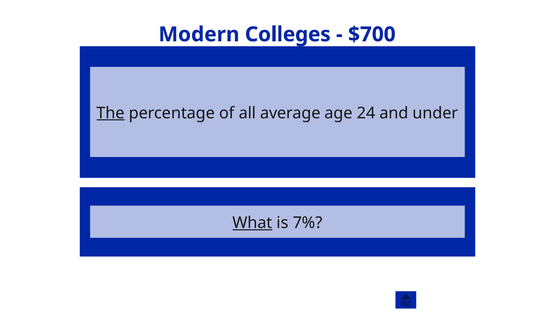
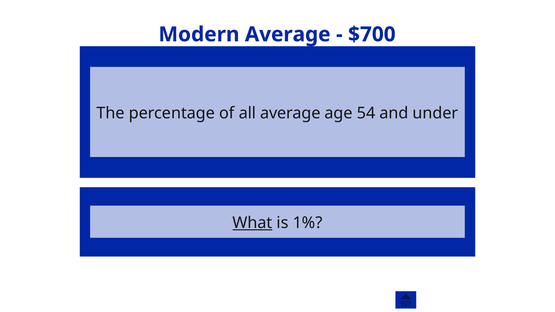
Modern Colleges: Colleges -> Average
The underline: present -> none
24: 24 -> 54
7%: 7% -> 1%
